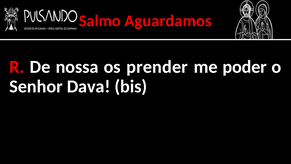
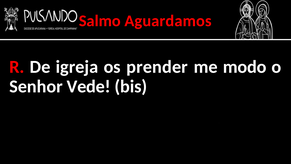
nossa: nossa -> igreja
poder: poder -> modo
Dava: Dava -> Vede
